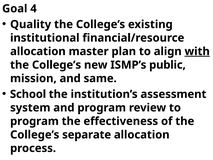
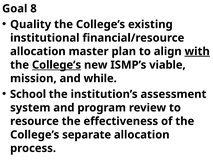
4: 4 -> 8
College’s at (57, 65) underline: none -> present
public: public -> viable
same: same -> while
program at (34, 121): program -> resource
